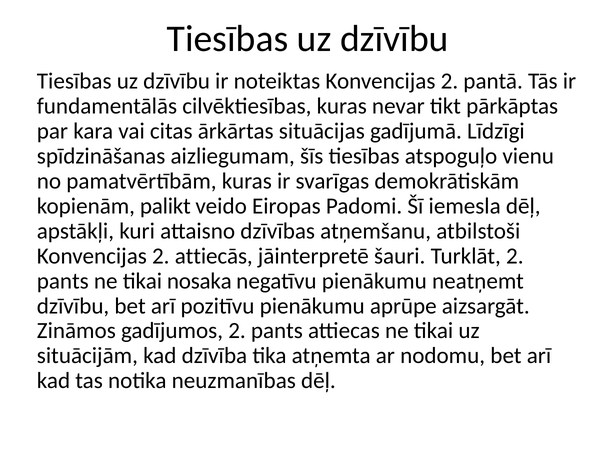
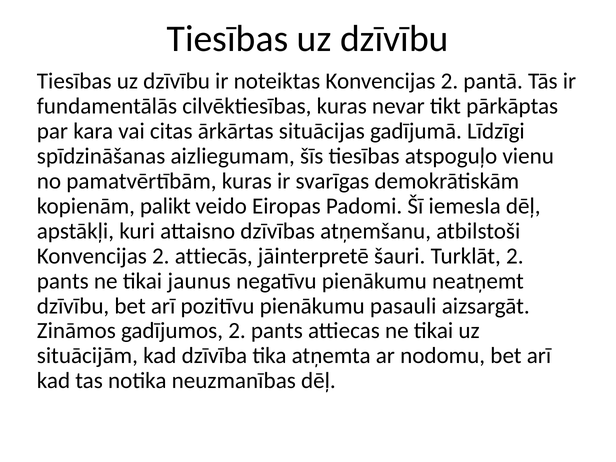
nosaka: nosaka -> jaunus
aprūpe: aprūpe -> pasauli
